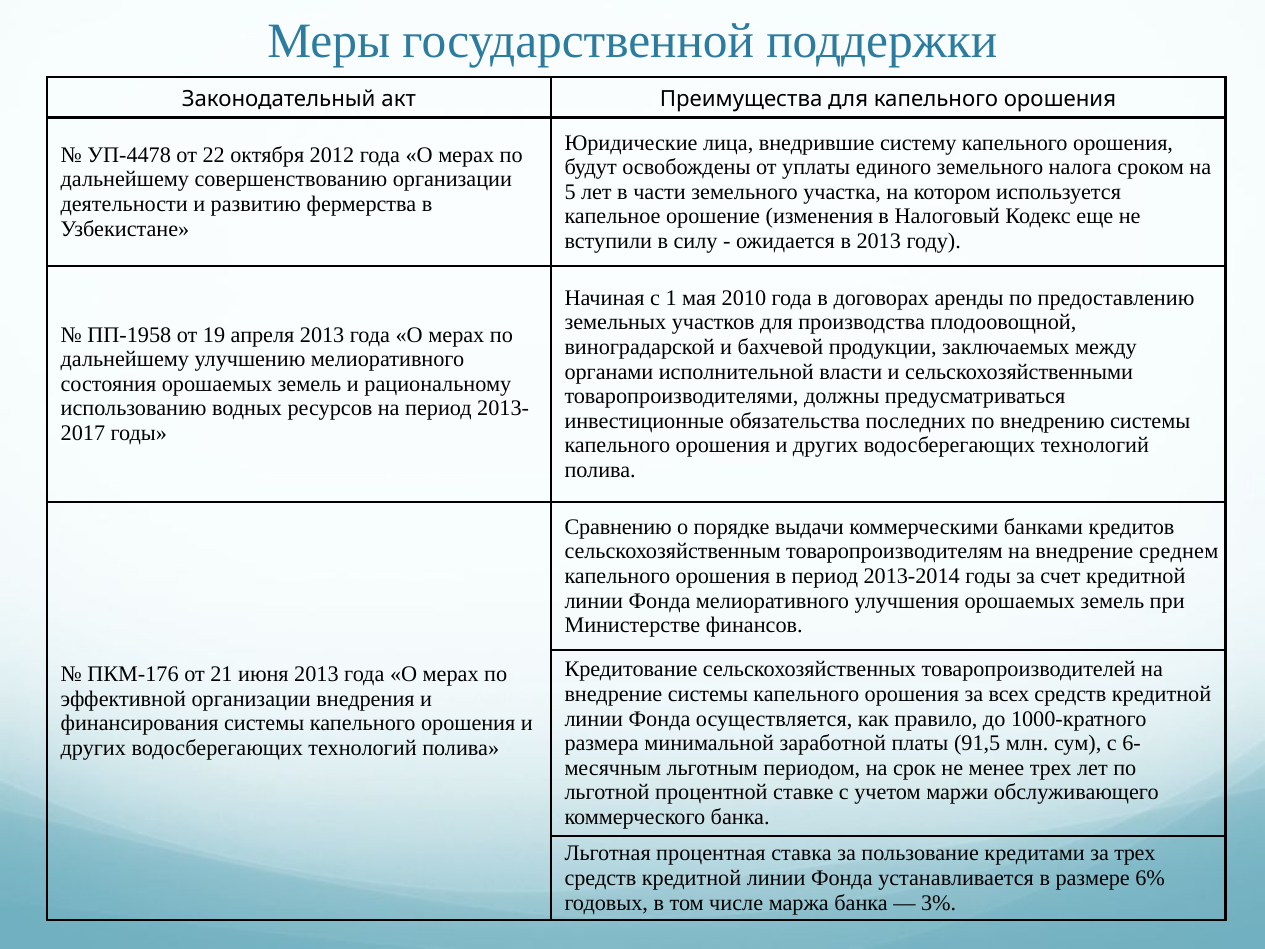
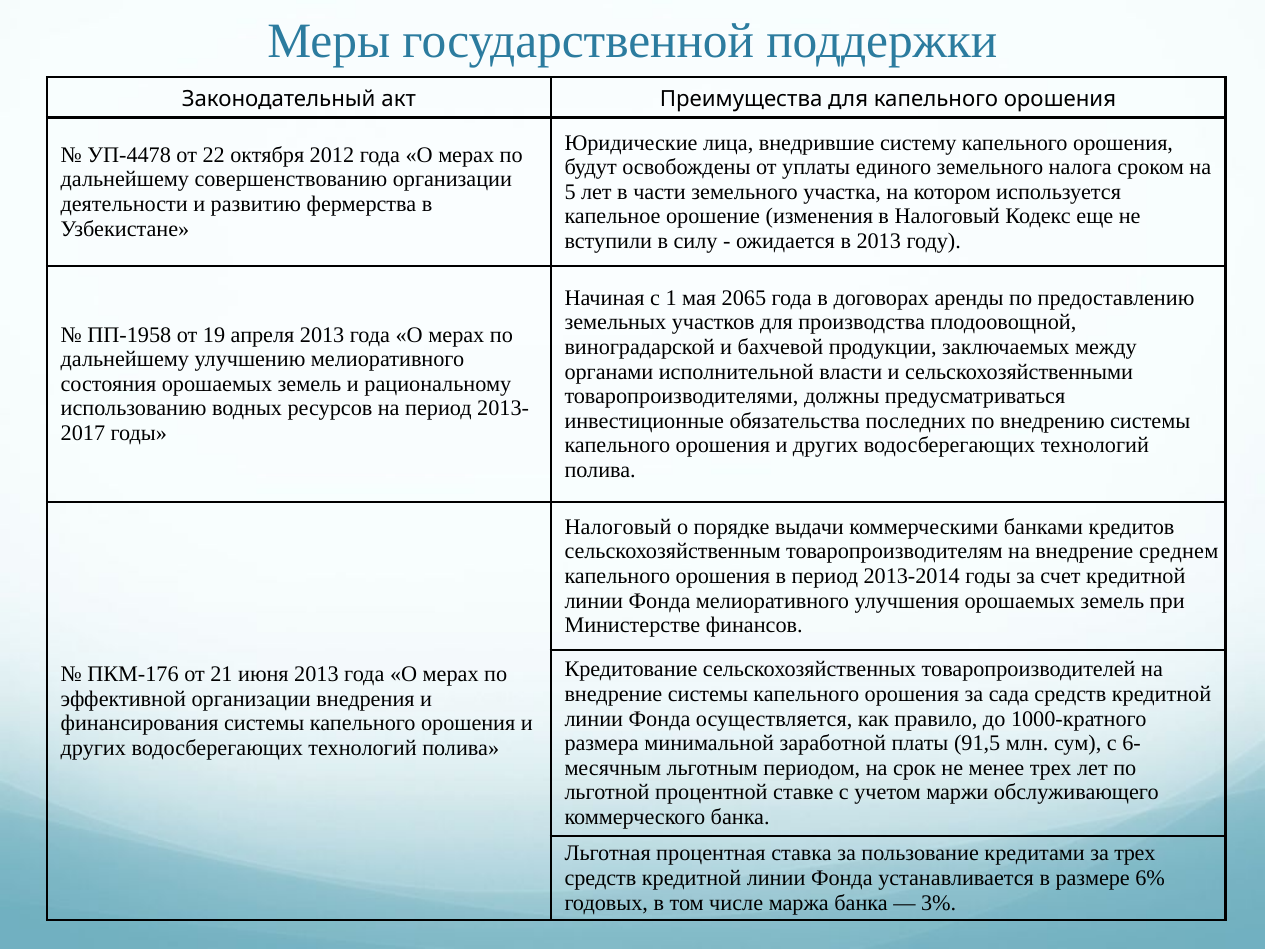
2010: 2010 -> 2065
Сравнению at (618, 527): Сравнению -> Налоговый
всех: всех -> сада
